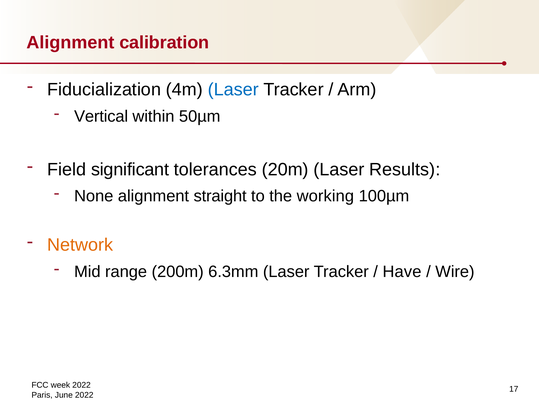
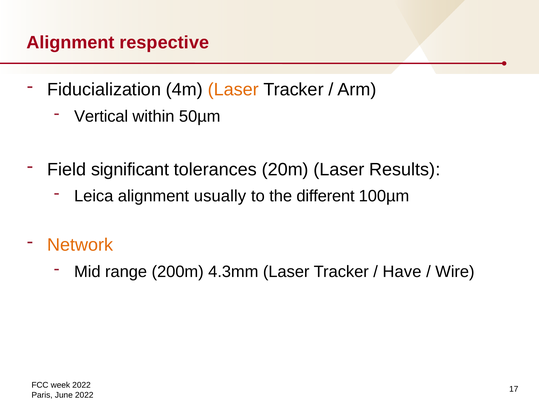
calibration: calibration -> respective
Laser at (233, 90) colour: blue -> orange
None: None -> Leica
straight: straight -> usually
working: working -> different
6.3mm: 6.3mm -> 4.3mm
